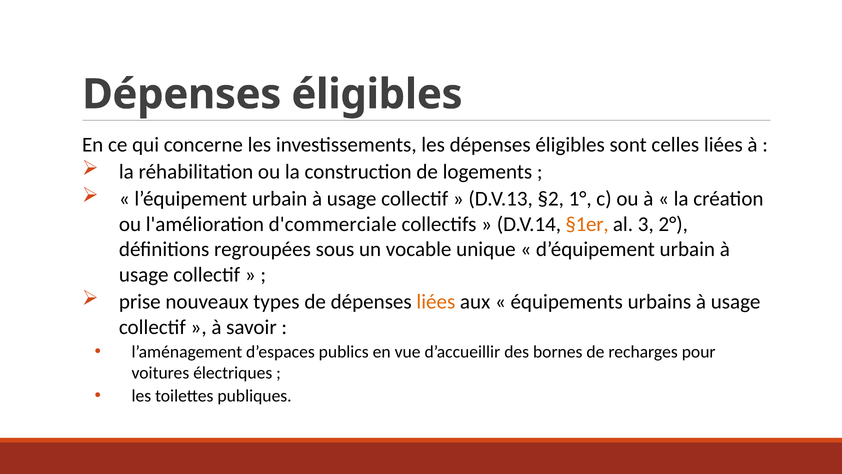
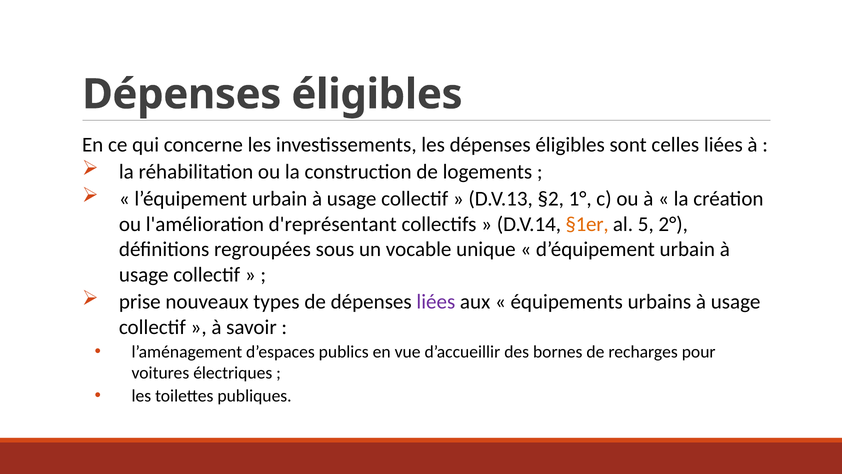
d'commerciale: d'commerciale -> d'représentant
3: 3 -> 5
liées at (436, 302) colour: orange -> purple
